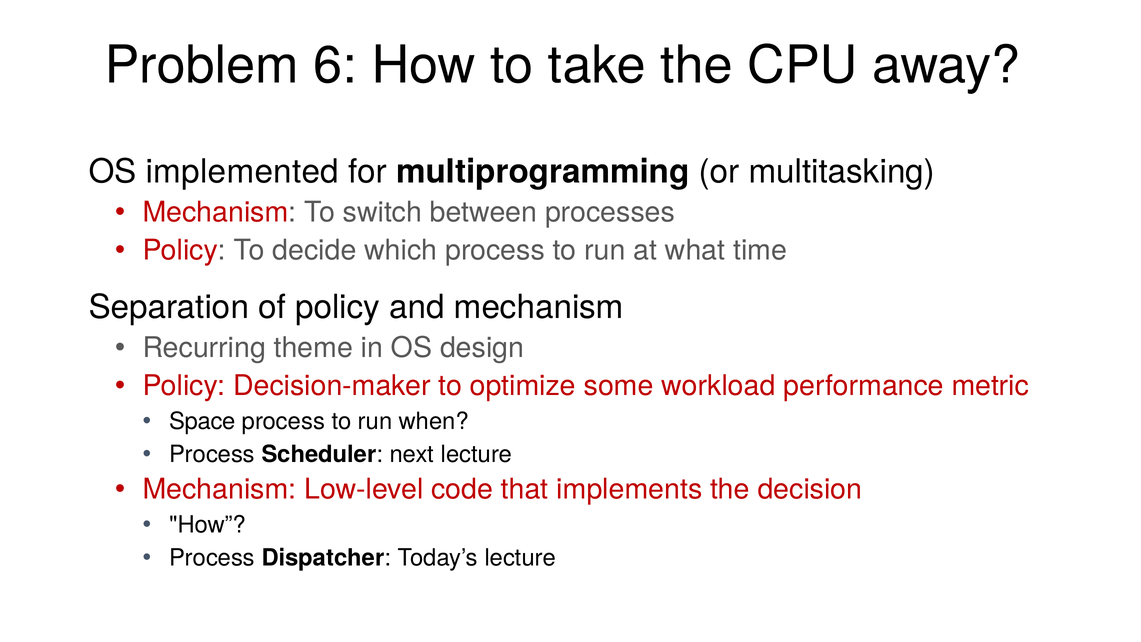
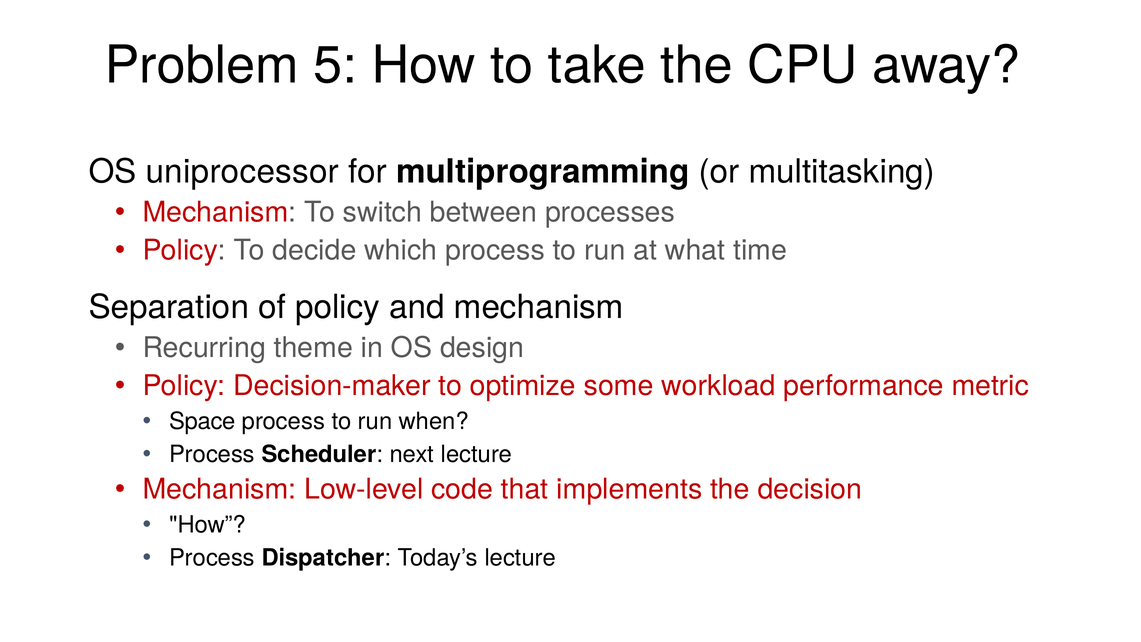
6: 6 -> 5
implemented: implemented -> uniprocessor
